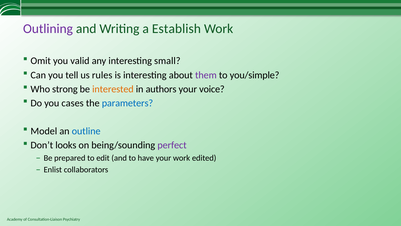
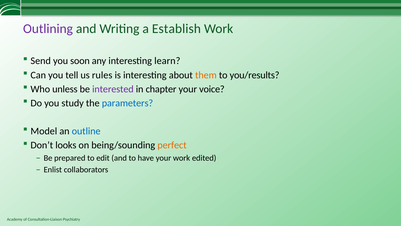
Omit: Omit -> Send
valid: valid -> soon
small: small -> learn
them colour: purple -> orange
you/simple: you/simple -> you/results
strong: strong -> unless
interested colour: orange -> purple
authors: authors -> chapter
cases: cases -> study
perfect colour: purple -> orange
